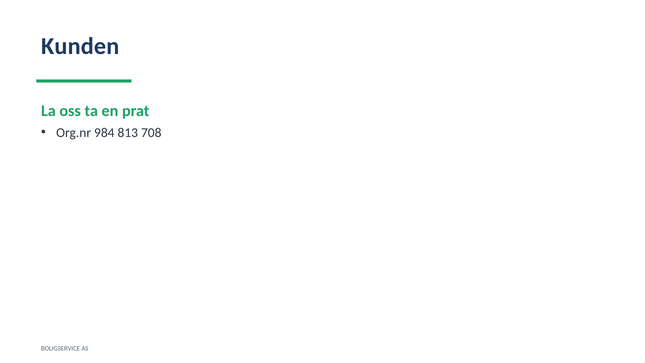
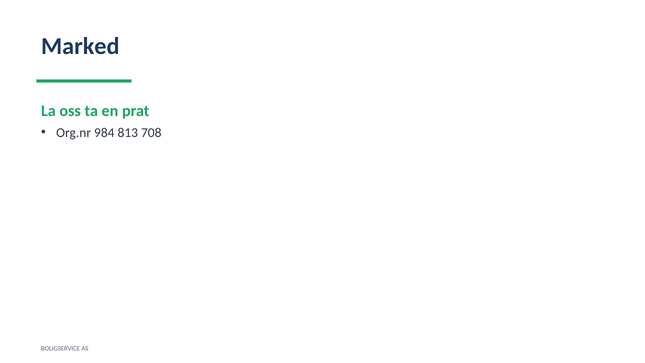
Kunden: Kunden -> Marked
